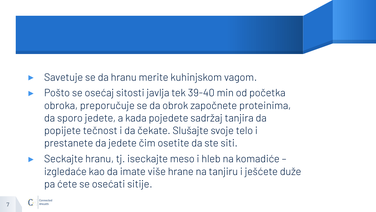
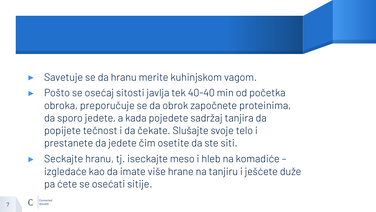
39-40: 39-40 -> 40-40
